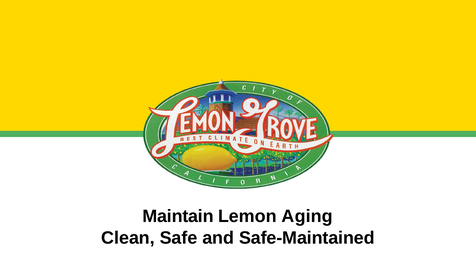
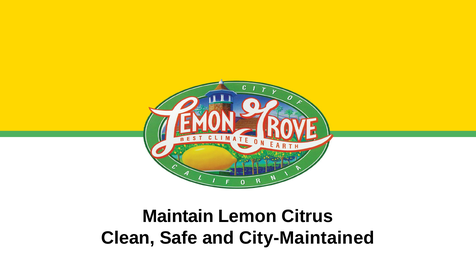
Aging: Aging -> Citrus
Safe-Maintained: Safe-Maintained -> City-Maintained
